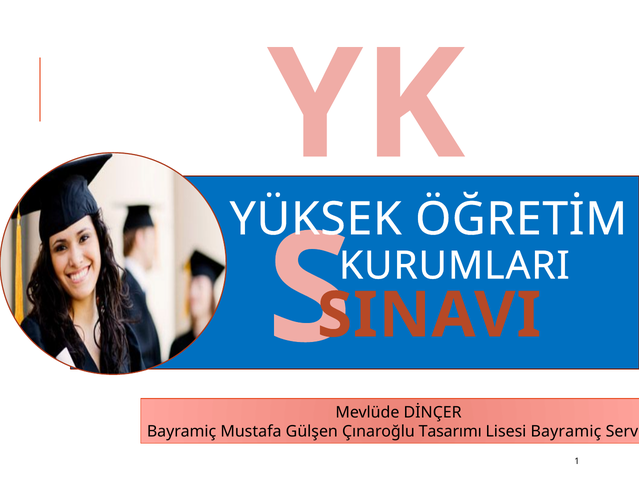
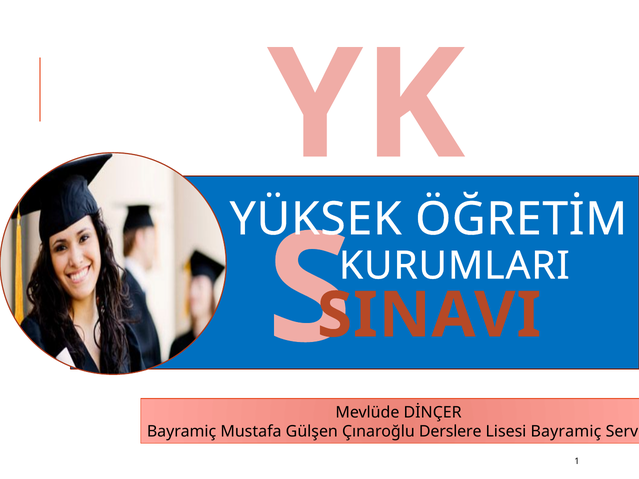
Tasarımı: Tasarımı -> Derslere
